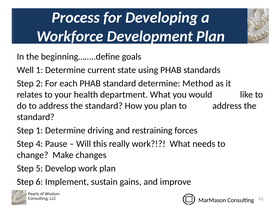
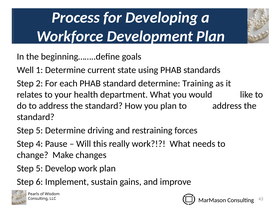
Method: Method -> Training
1 at (39, 130): 1 -> 5
